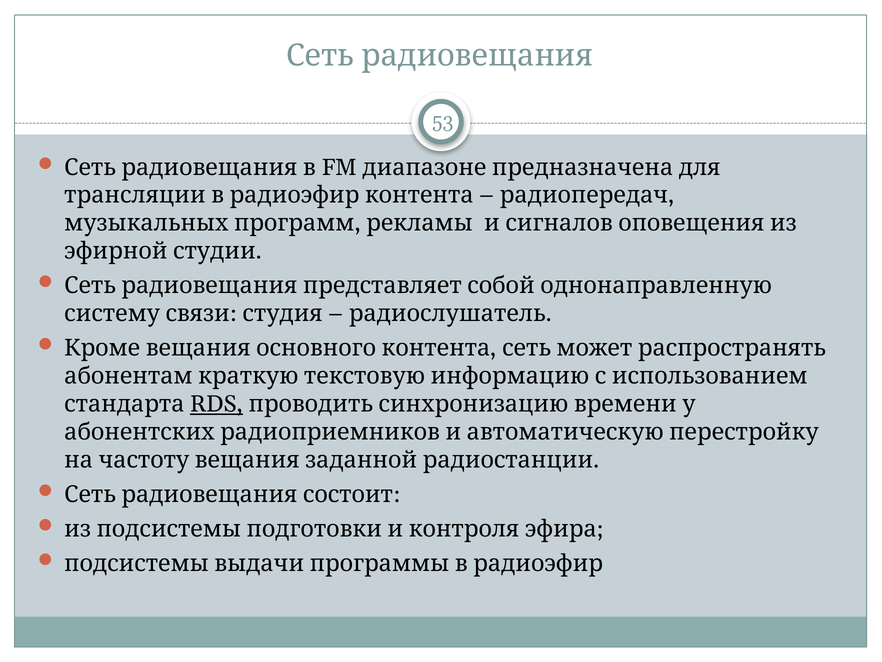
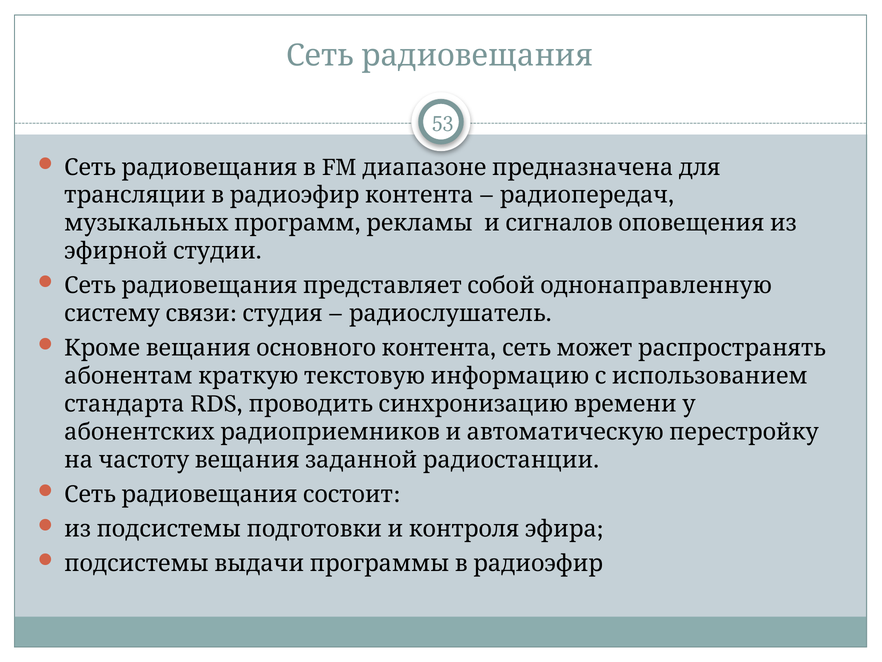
RDS underline: present -> none
